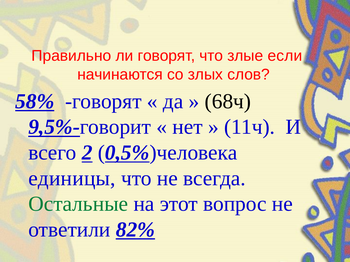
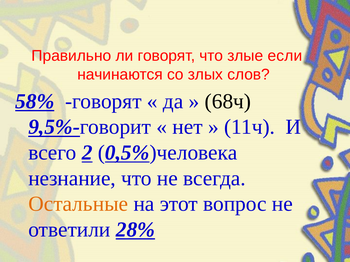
единицы: единицы -> незнание
Остальные colour: green -> orange
82%: 82% -> 28%
